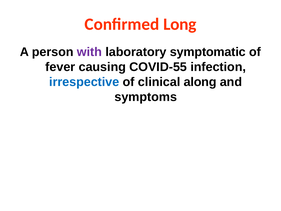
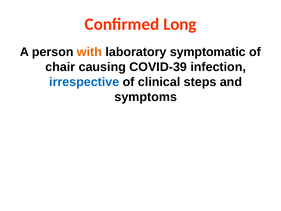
with colour: purple -> orange
fever: fever -> chair
COVID-55: COVID-55 -> COVID-39
along: along -> steps
